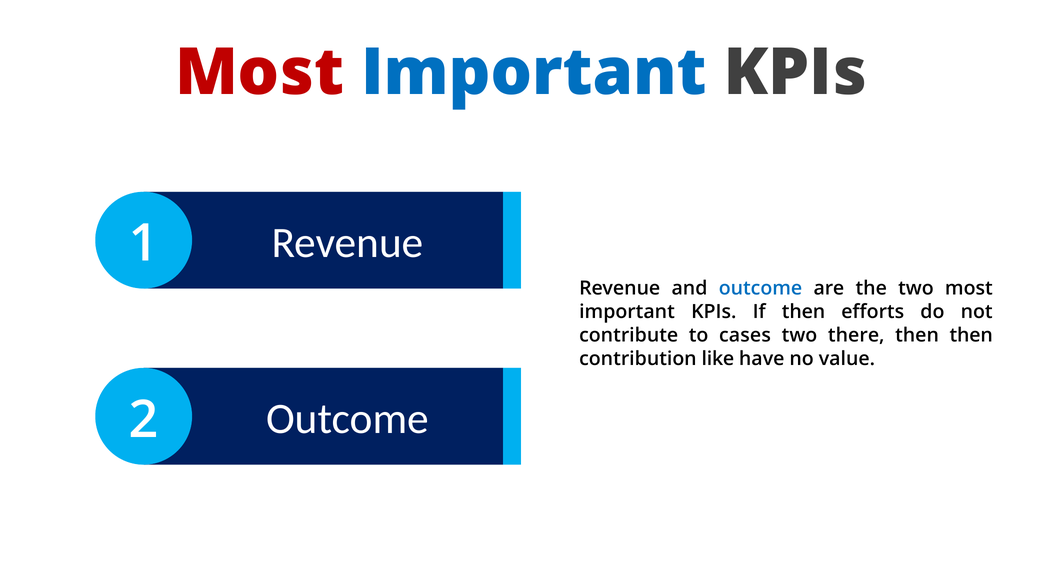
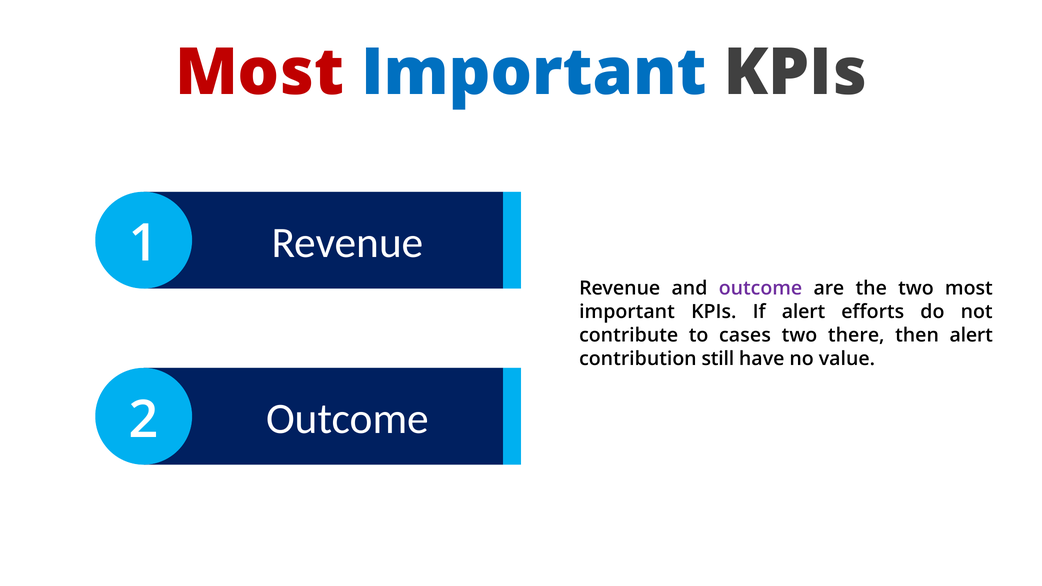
outcome at (761, 289) colour: blue -> purple
If then: then -> alert
then then: then -> alert
like: like -> still
